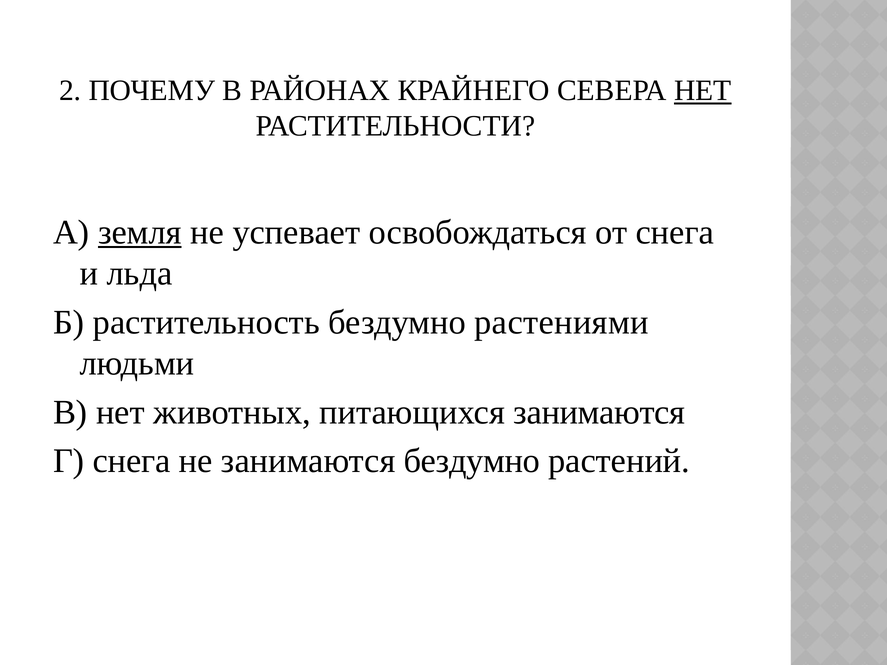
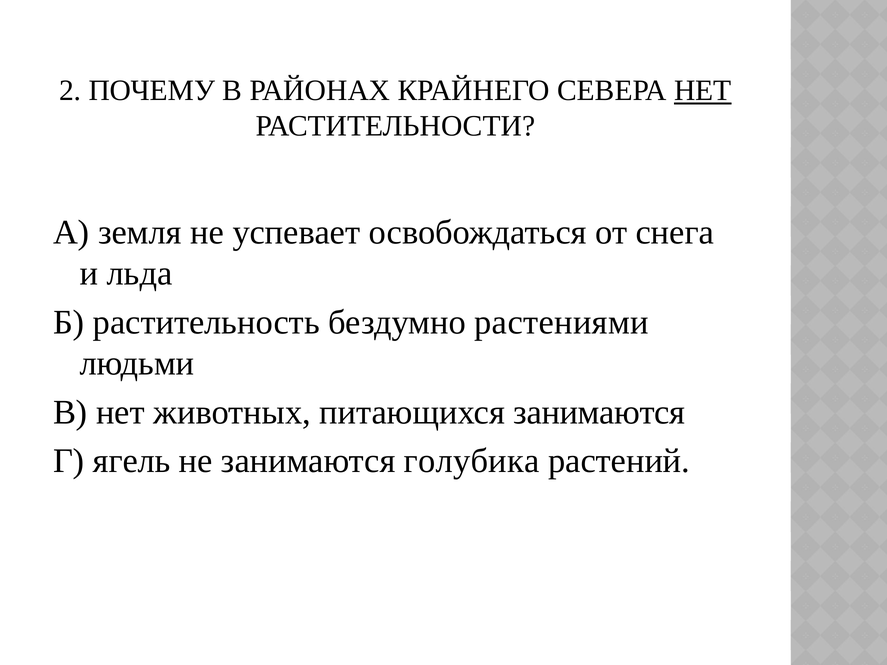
земля underline: present -> none
Г снега: снега -> ягель
занимаются бездумно: бездумно -> голубика
